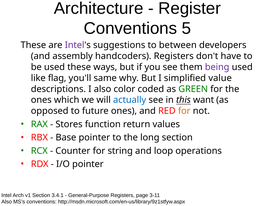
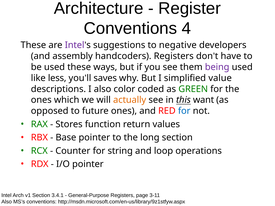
5: 5 -> 4
between: between -> negative
flag: flag -> less
same: same -> saves
actually colour: blue -> orange
for at (184, 111) colour: orange -> blue
